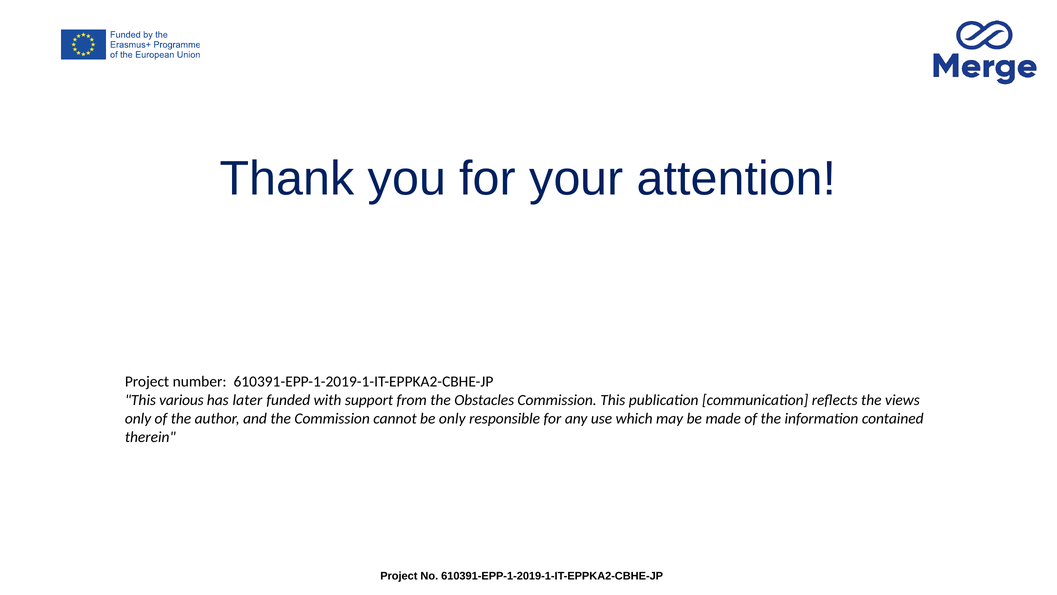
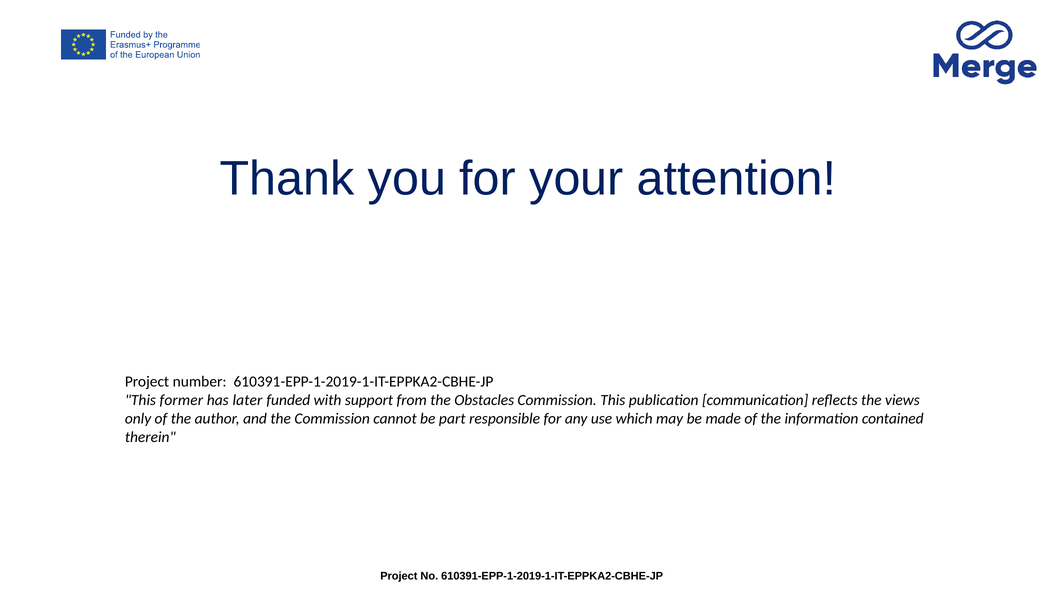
various: various -> former
be only: only -> part
